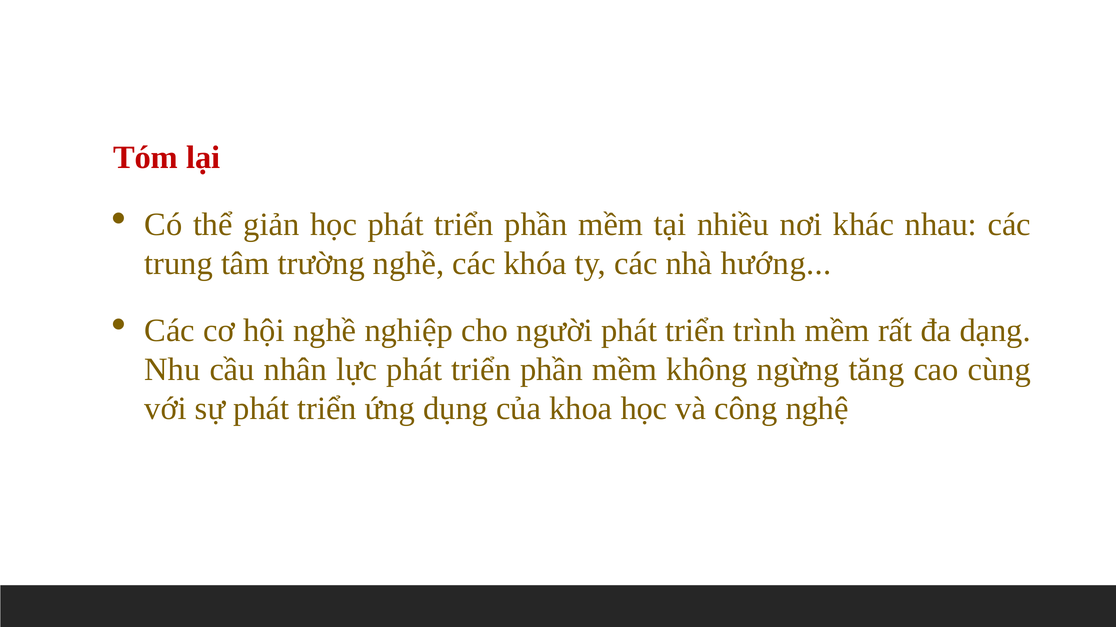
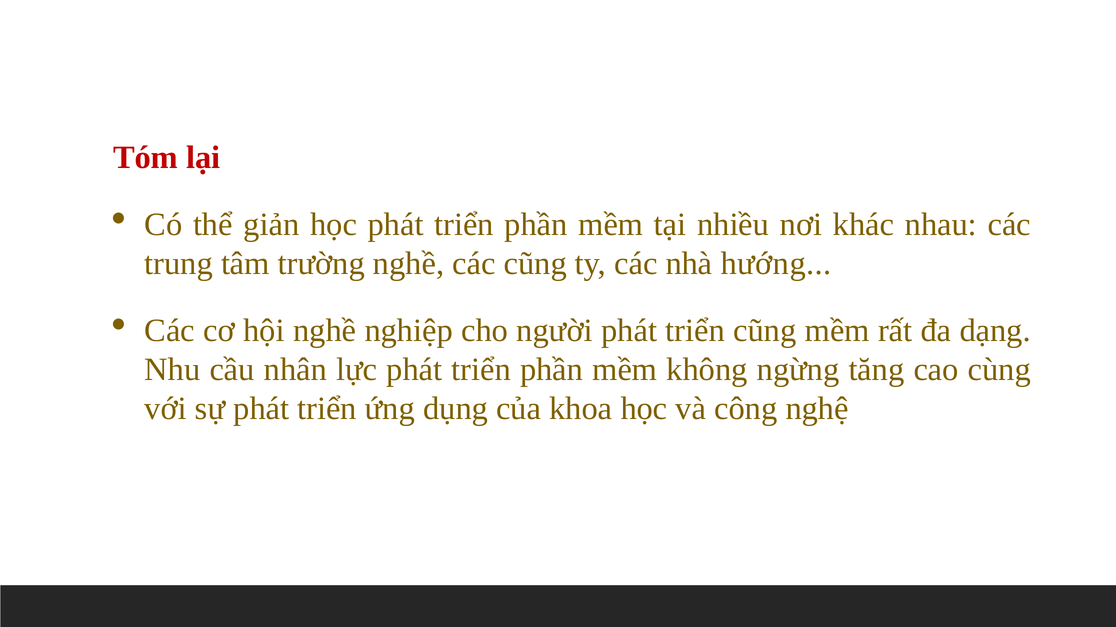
các khóa: khóa -> cũng
triển trình: trình -> cũng
